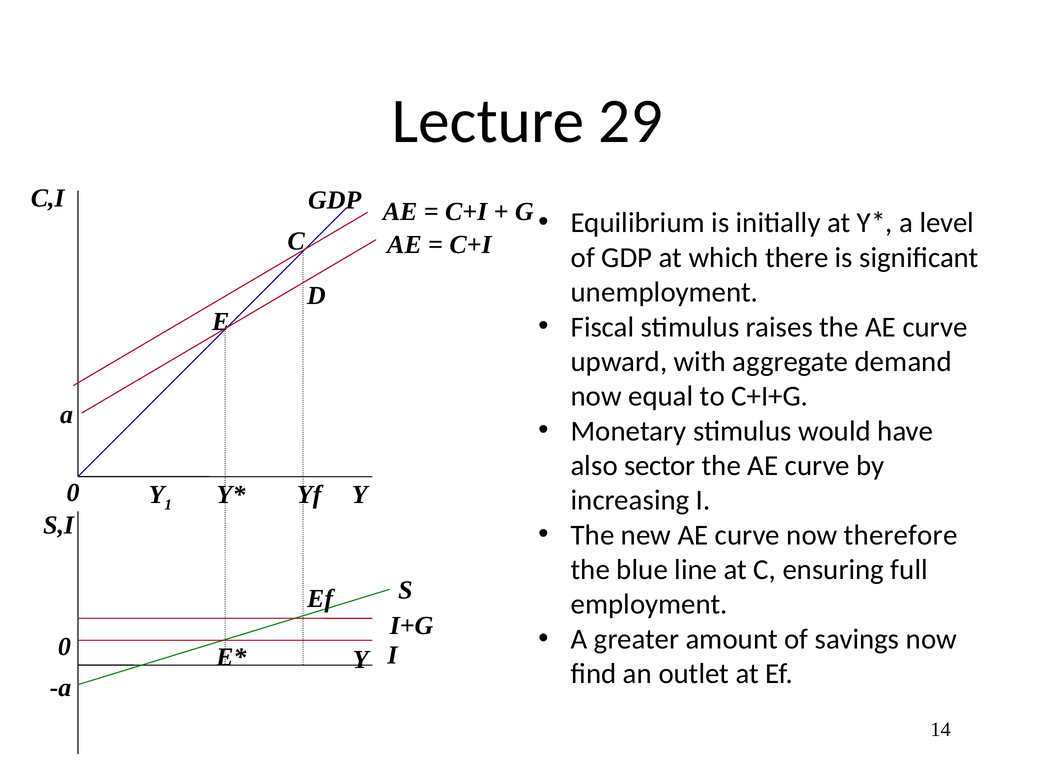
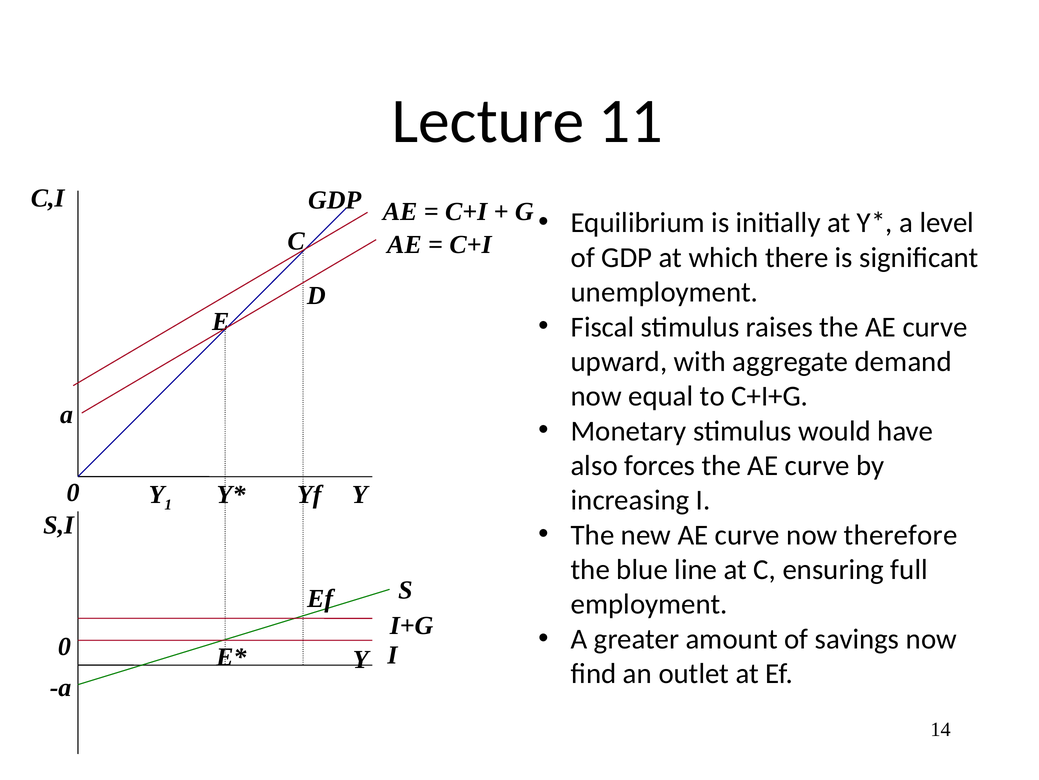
29: 29 -> 11
sector: sector -> forces
